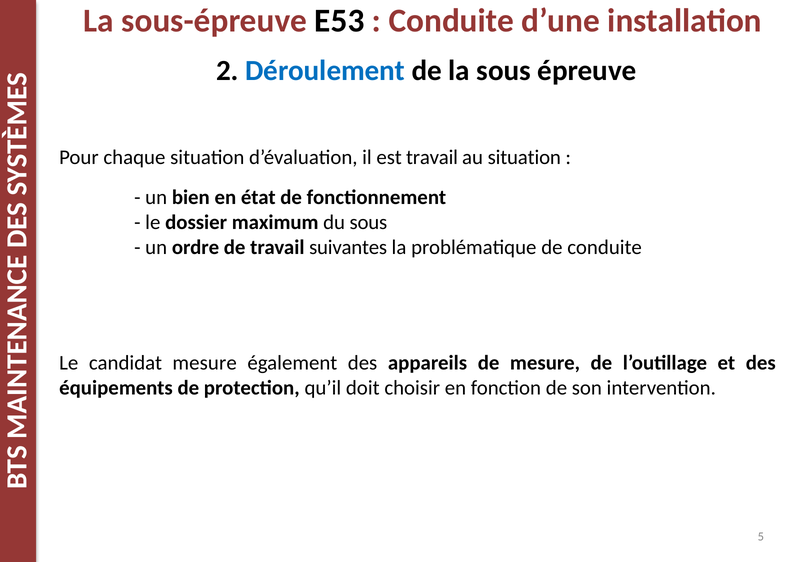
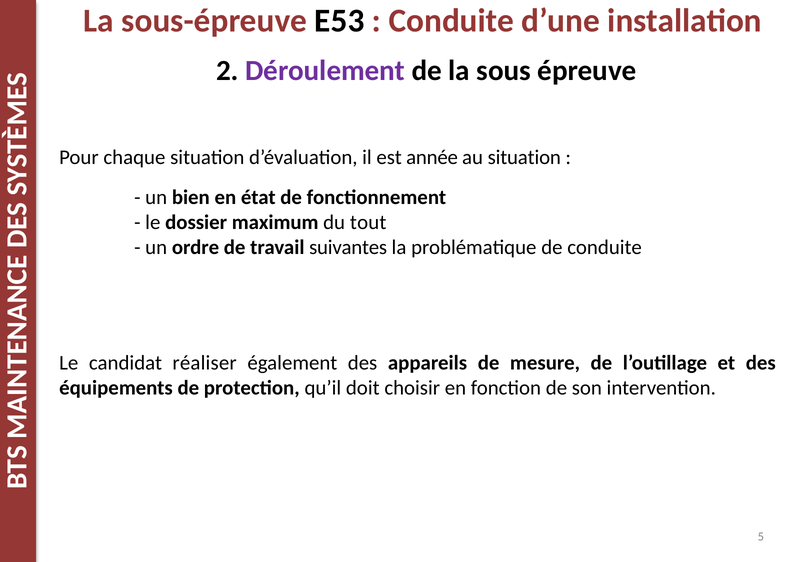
Déroulement colour: blue -> purple
est travail: travail -> année
du sous: sous -> tout
candidat mesure: mesure -> réaliser
